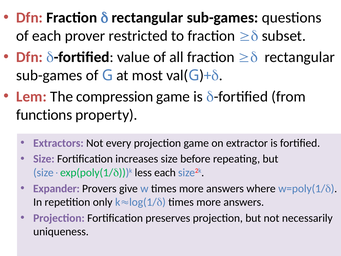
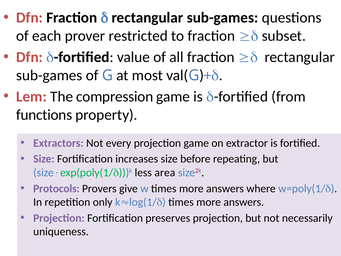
less each: each -> area
Expander: Expander -> Protocols
